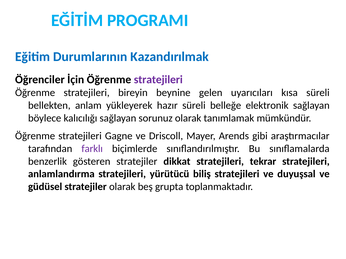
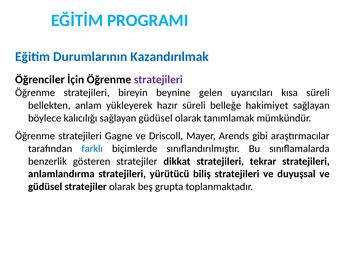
elektronik: elektronik -> hakimiyet
sağlayan sorunuz: sorunuz -> güdüsel
farklı colour: purple -> blue
